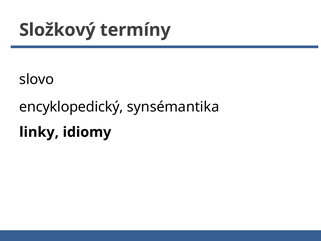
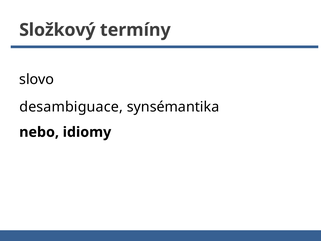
encyklopedický: encyklopedický -> desambiguace
linky: linky -> nebo
